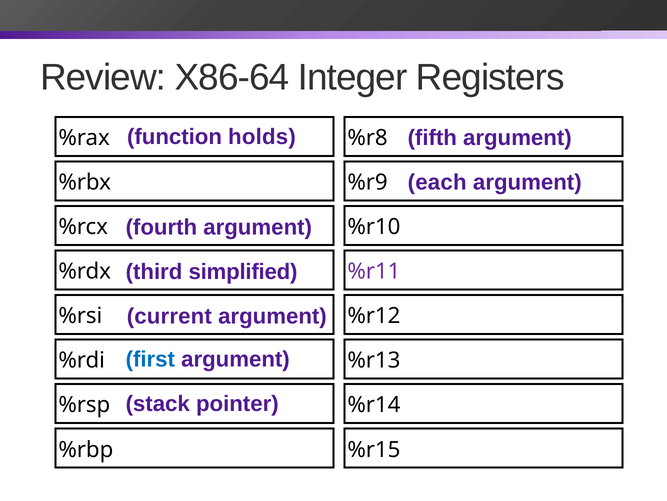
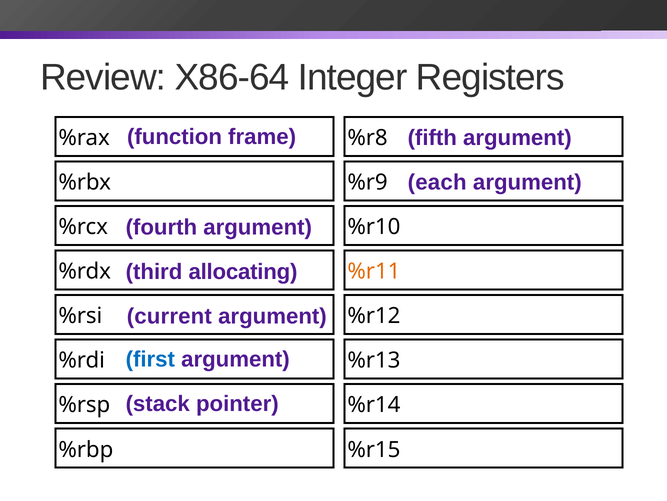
holds: holds -> frame
simplified: simplified -> allocating
%r11 colour: purple -> orange
